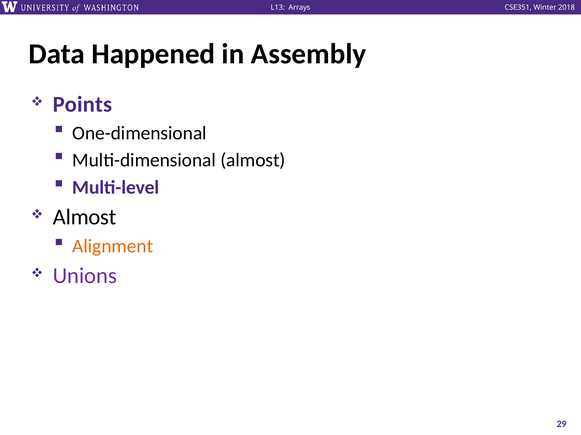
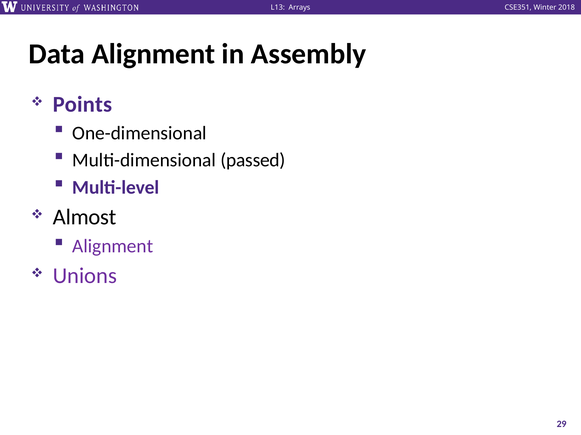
Data Happened: Happened -> Alignment
Multi-dimensional almost: almost -> passed
Alignment at (113, 246) colour: orange -> purple
